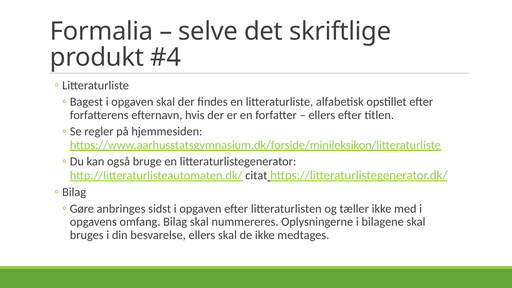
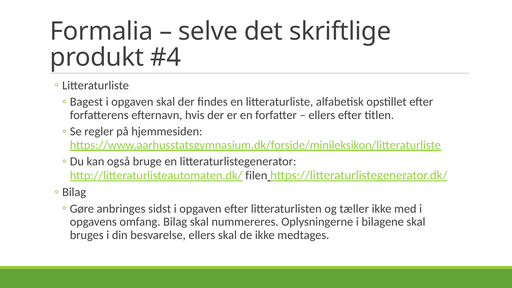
citat: citat -> filen
